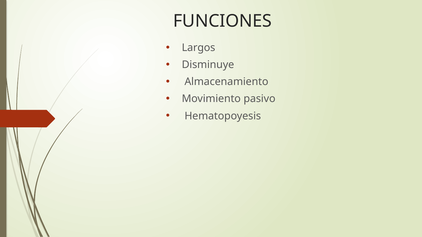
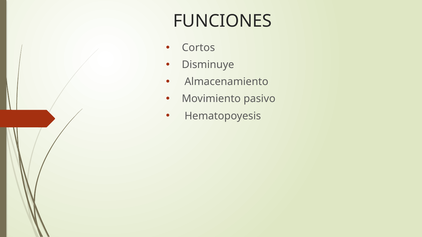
Largos: Largos -> Cortos
